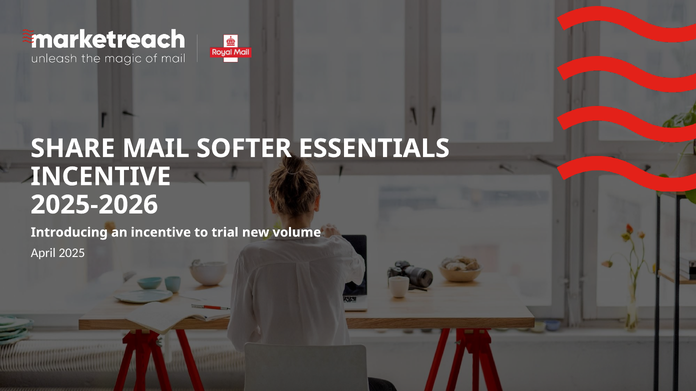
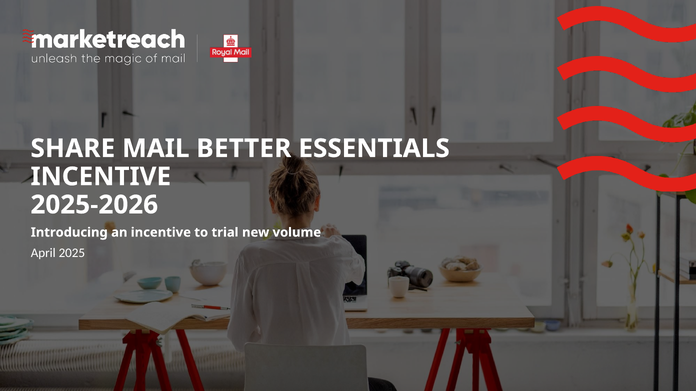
SOFTER: SOFTER -> BETTER
